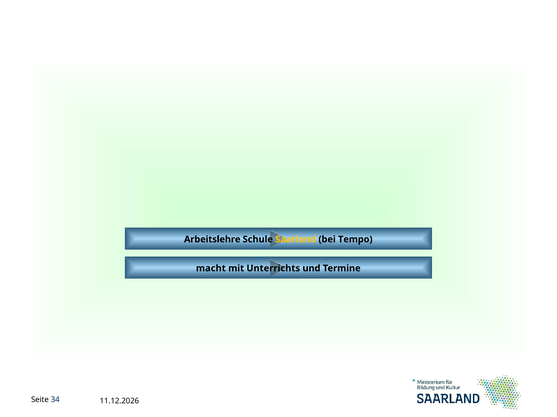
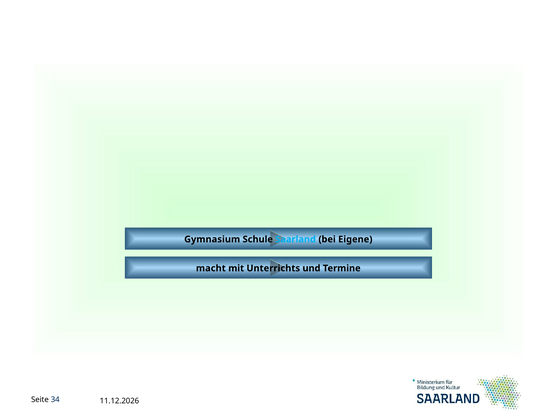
Arbeitslehre: Arbeitslehre -> Gymnasium
Saarland colour: yellow -> light blue
Tempo: Tempo -> Eigene
